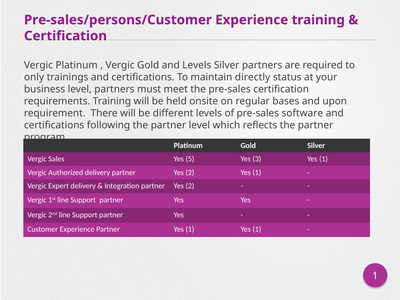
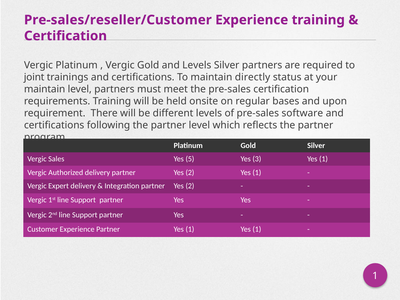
Pre-sales/persons/Customer: Pre-sales/persons/Customer -> Pre-sales/reseller/Customer
only: only -> joint
business at (45, 89): business -> maintain
